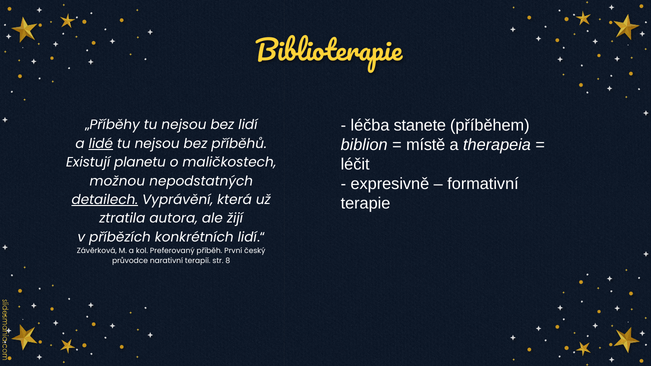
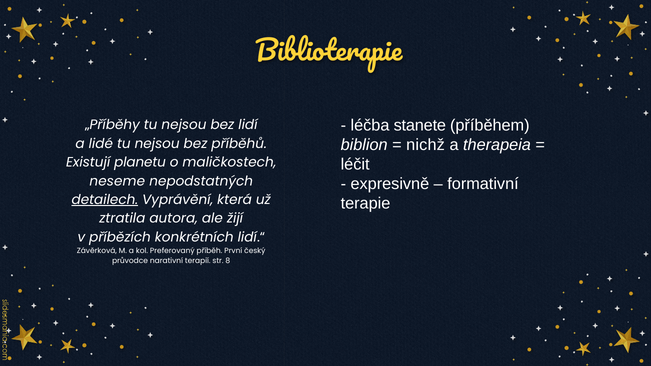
místě: místě -> nichž
lidé underline: present -> none
možnou: možnou -> neseme
